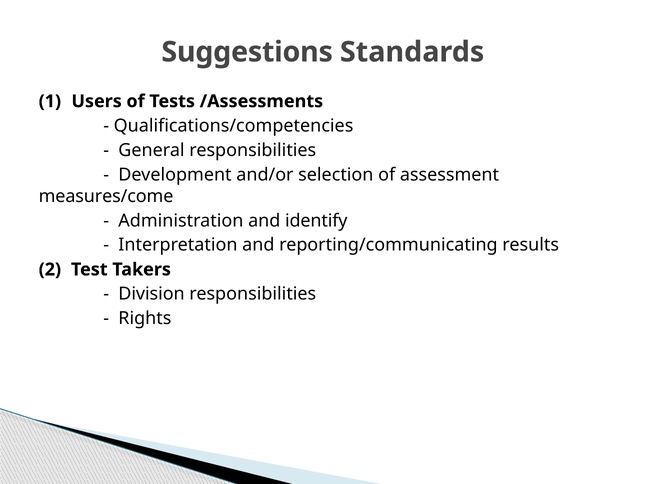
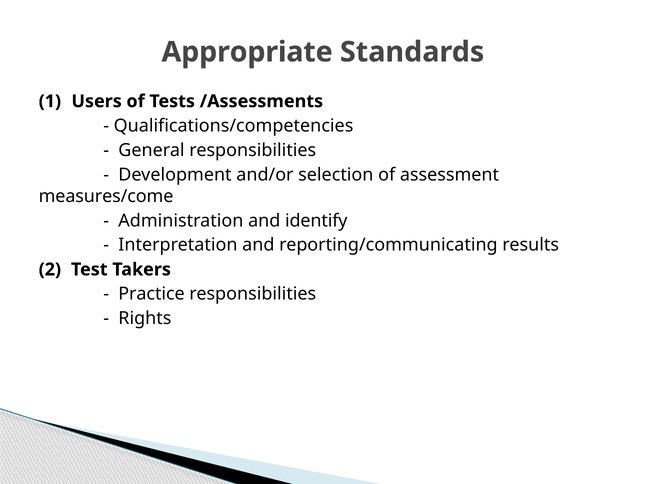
Suggestions: Suggestions -> Appropriate
Division: Division -> Practice
